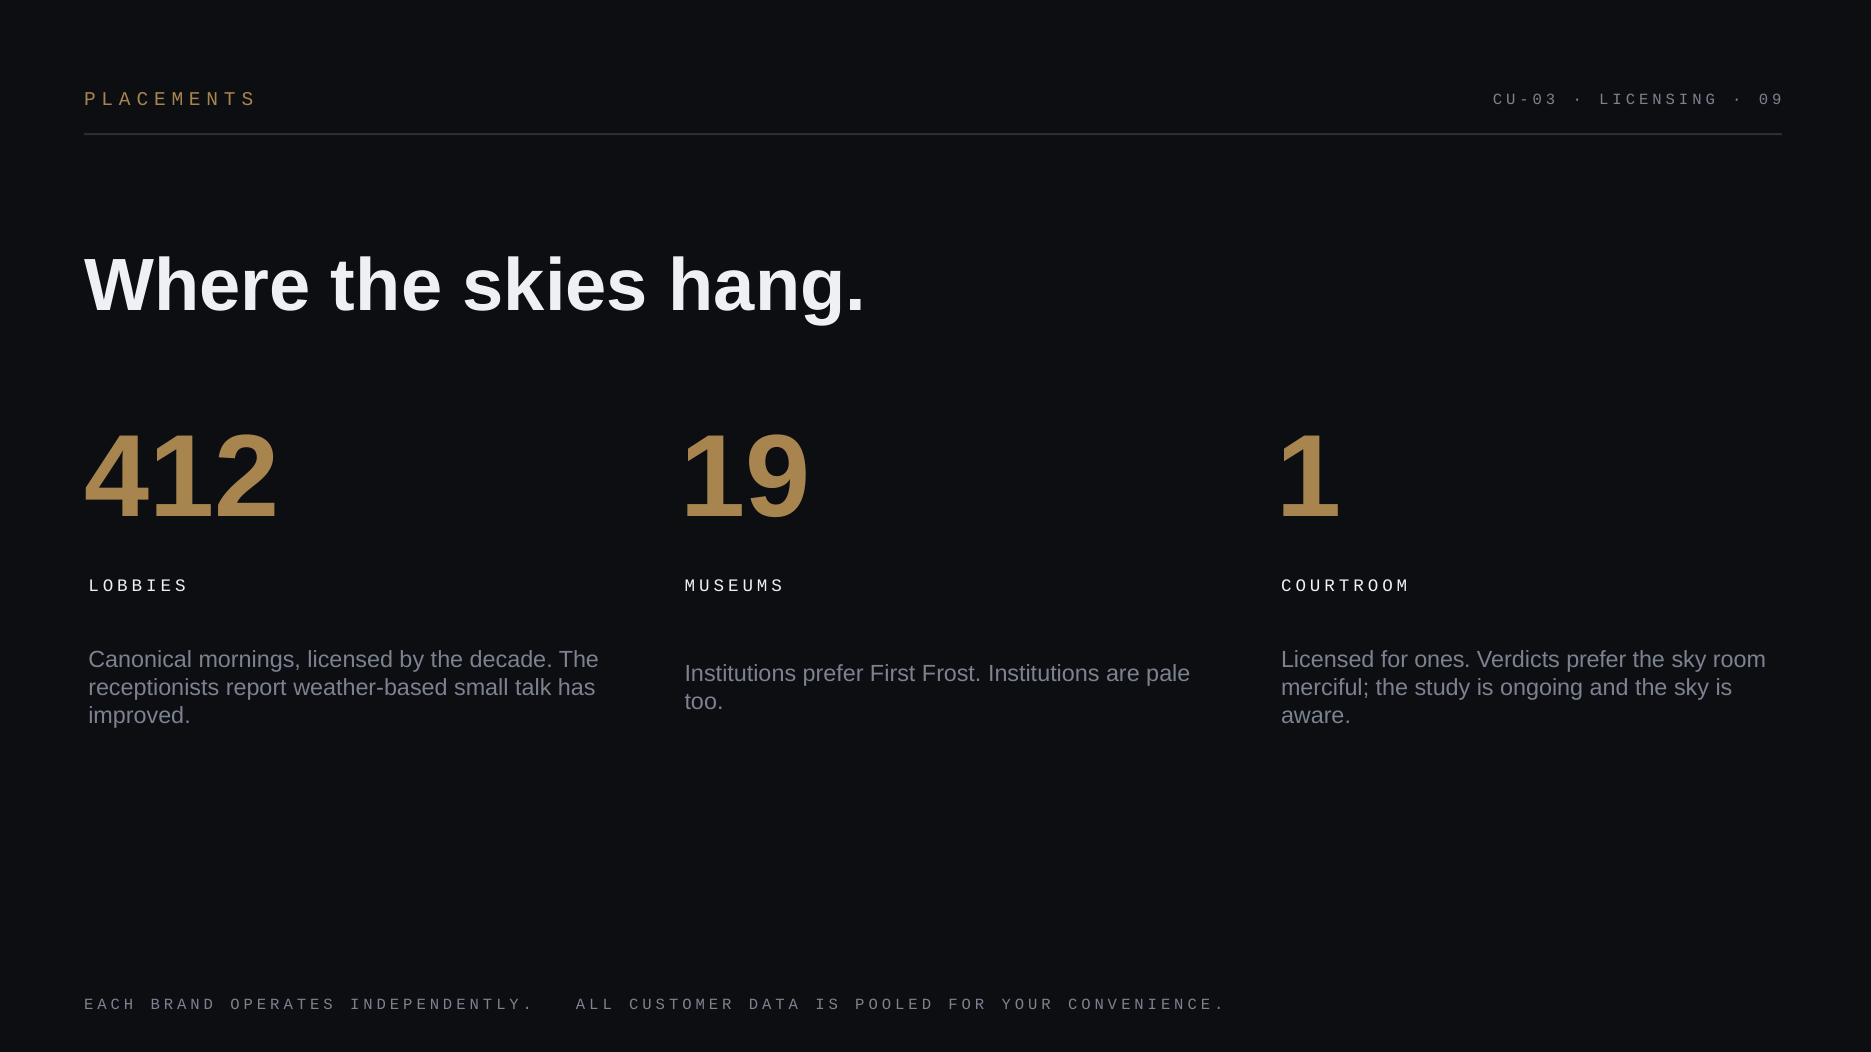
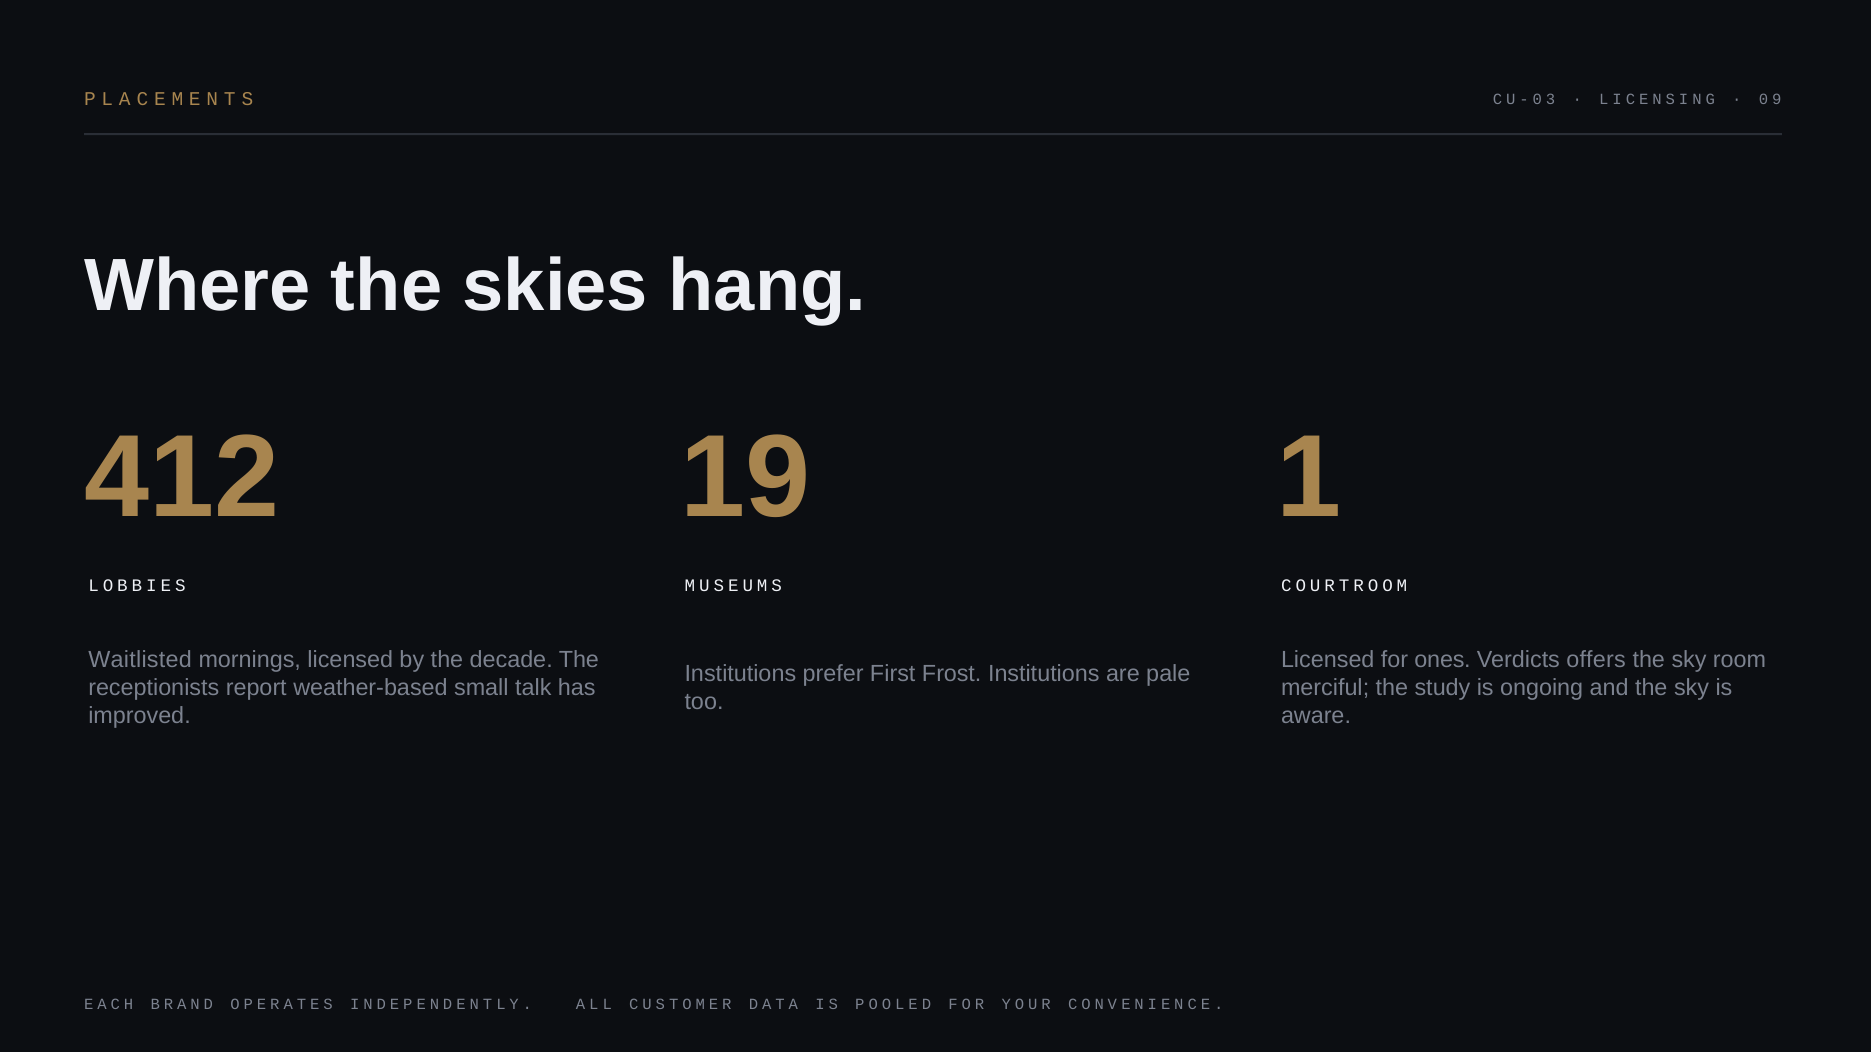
Canonical: Canonical -> Waitlisted
Verdicts prefer: prefer -> offers
